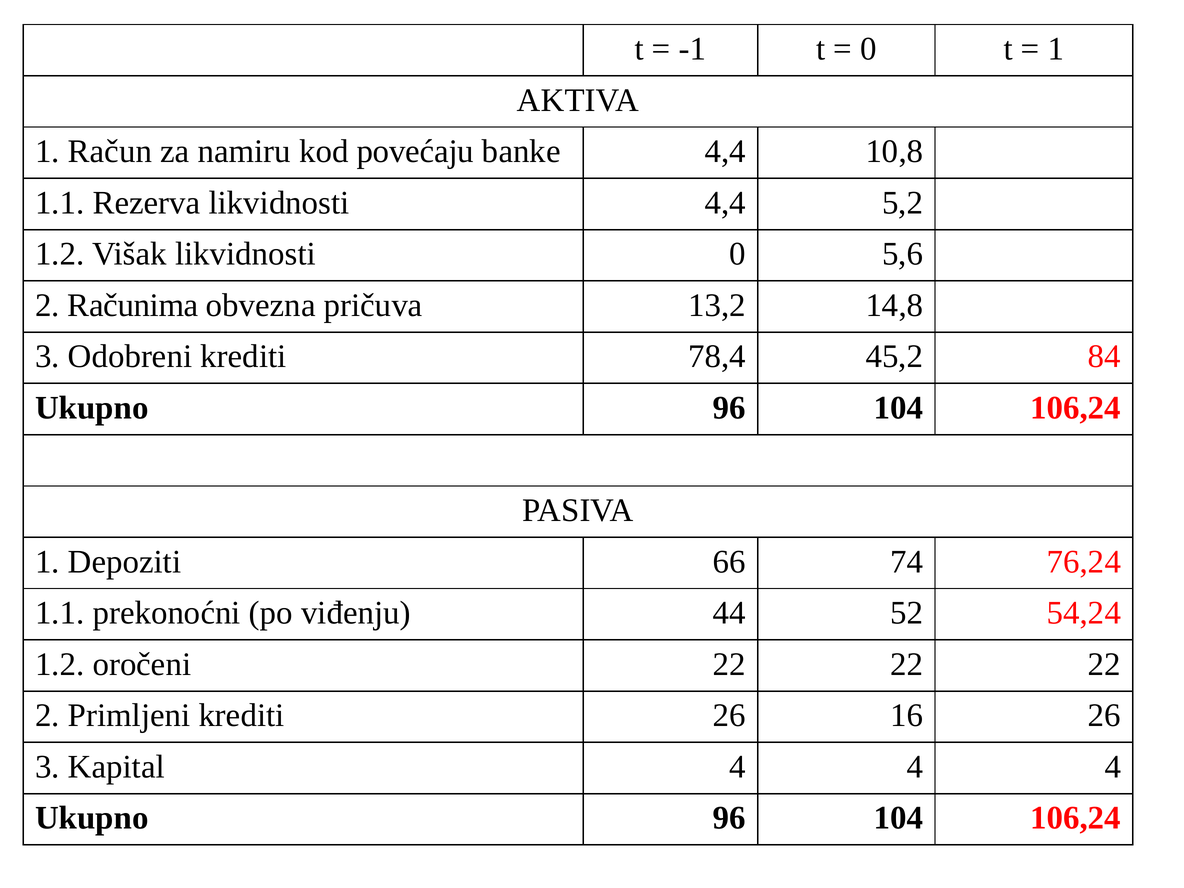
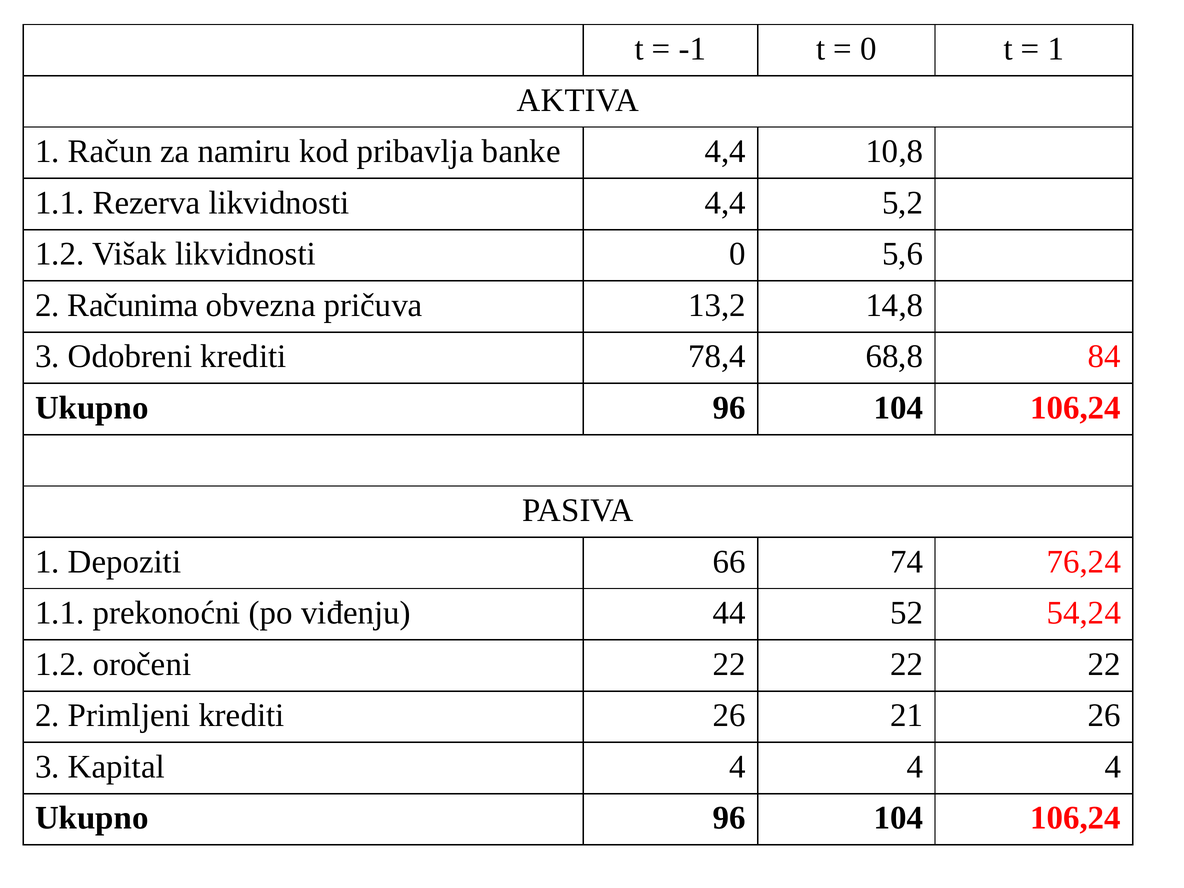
povećaju: povećaju -> pribavlja
45,2: 45,2 -> 68,8
16: 16 -> 21
